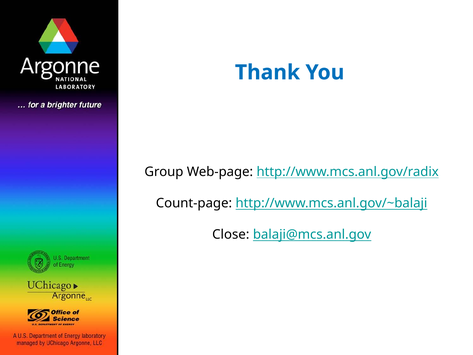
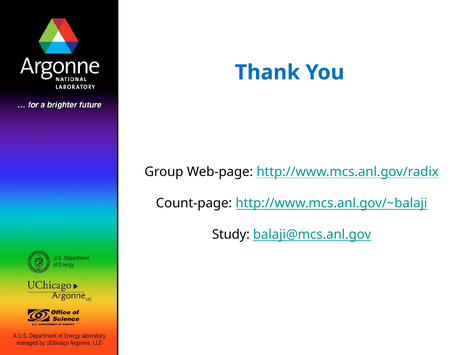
Close: Close -> Study
